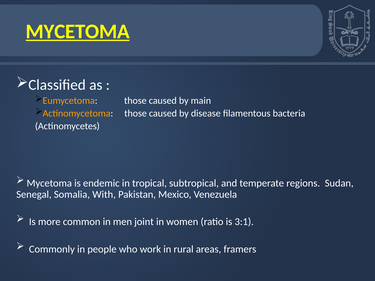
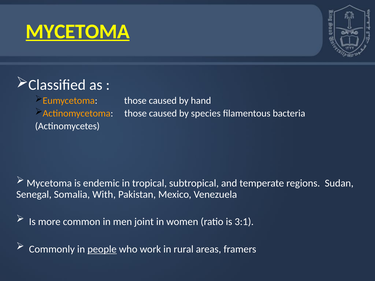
main: main -> hand
disease: disease -> species
people underline: none -> present
